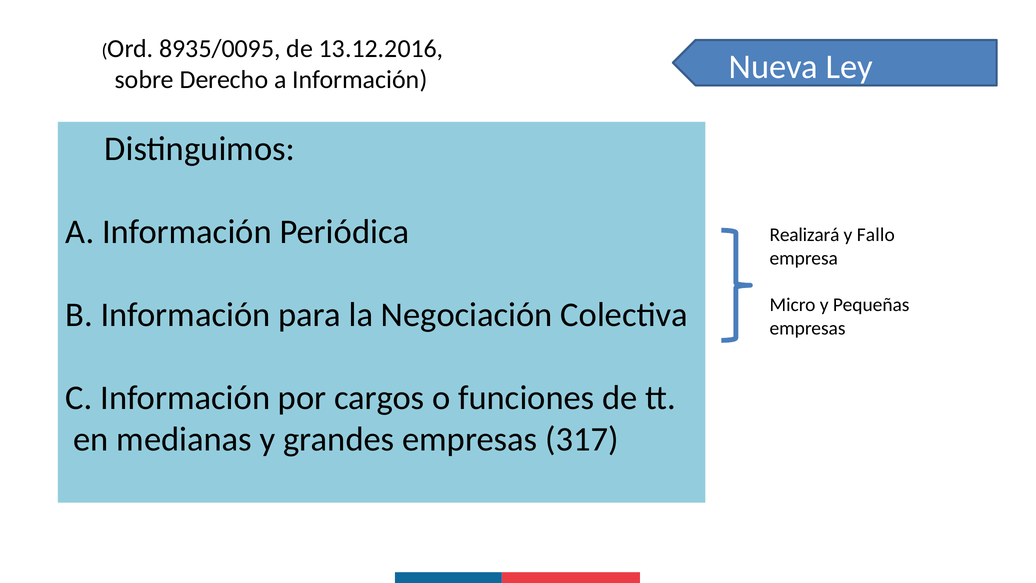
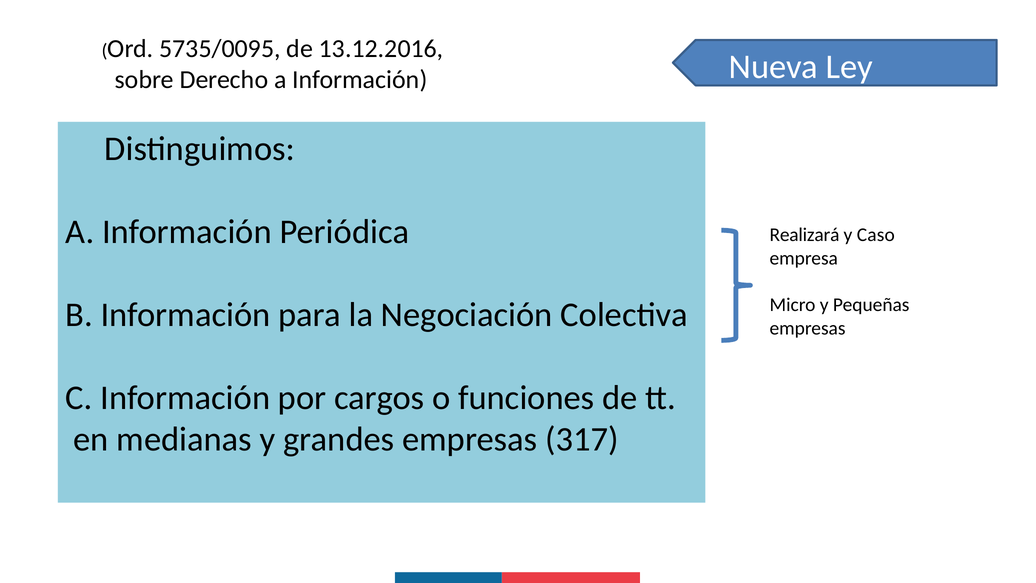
8935/0095: 8935/0095 -> 5735/0095
Fallo: Fallo -> Caso
